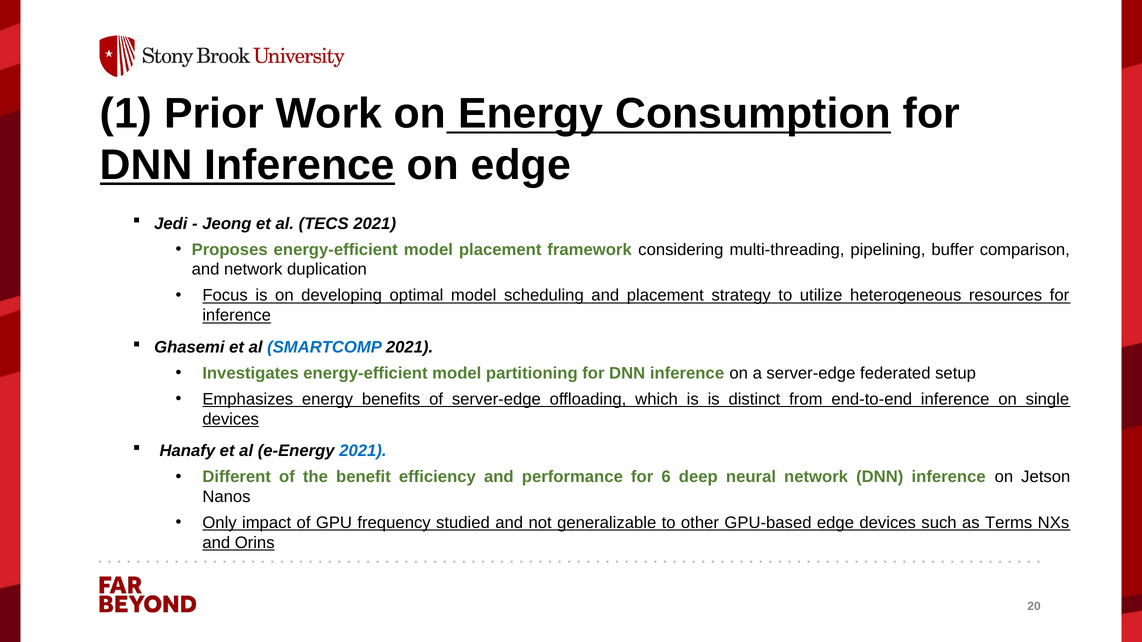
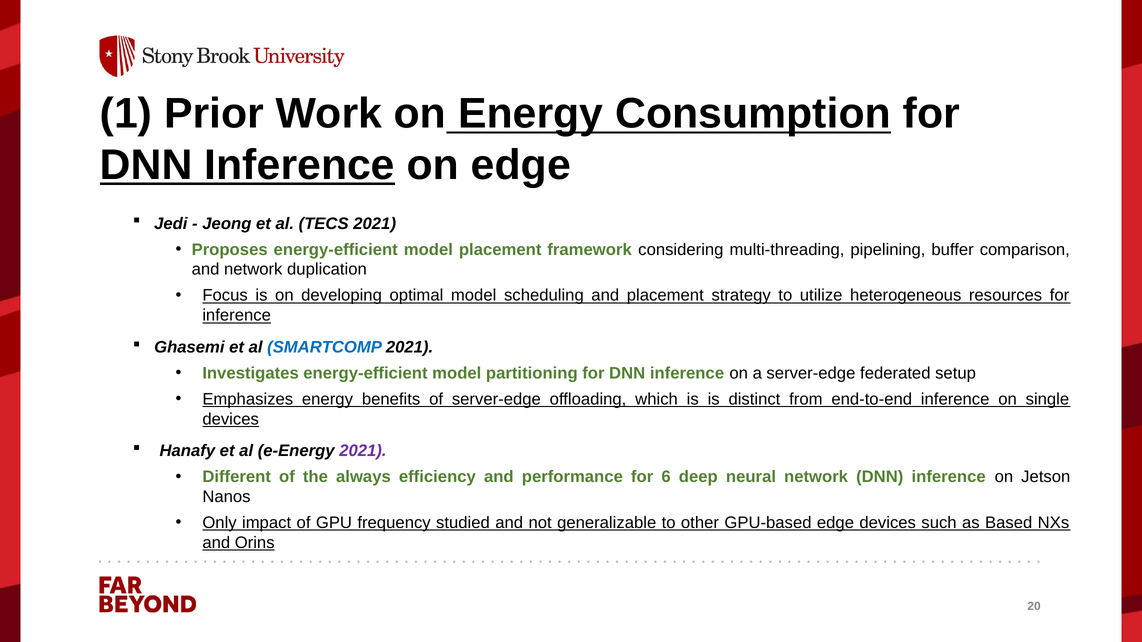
2021 at (363, 451) colour: blue -> purple
benefit: benefit -> always
Terms: Terms -> Based
